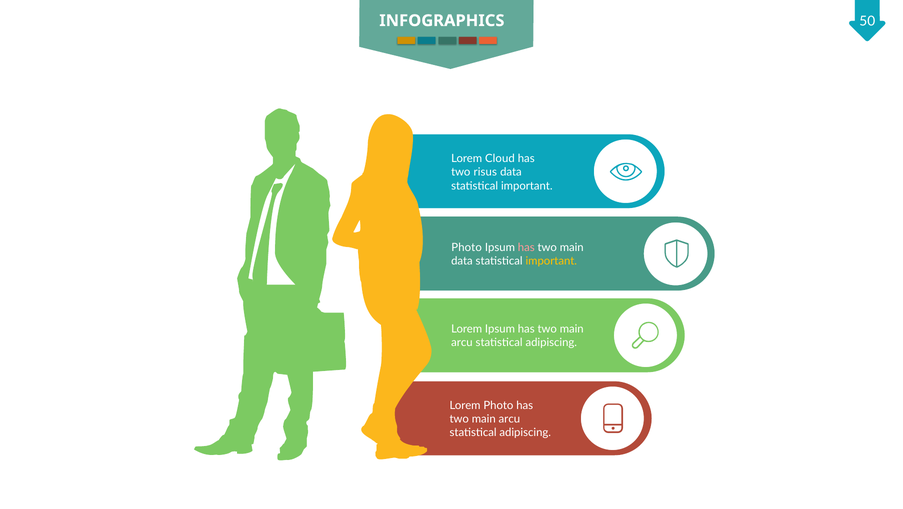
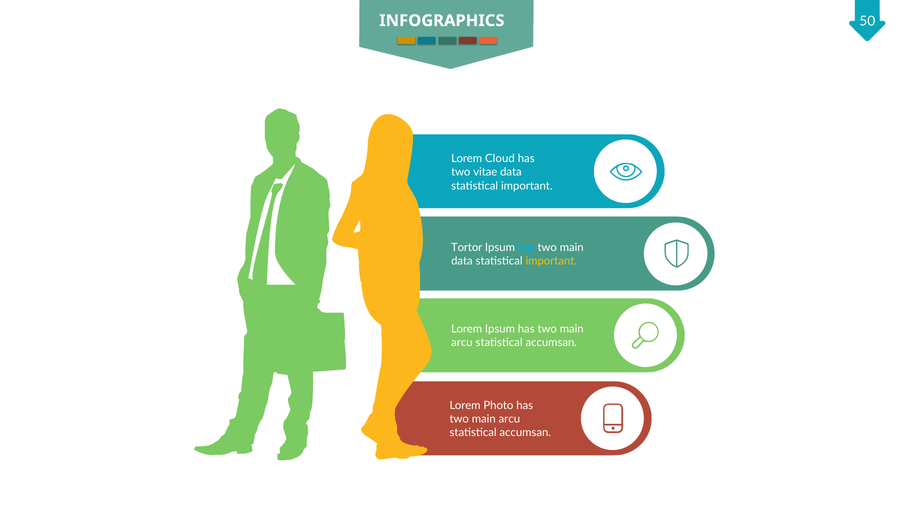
risus: risus -> vitae
Photo at (467, 248): Photo -> Tortor
has at (526, 248) colour: pink -> light blue
adipiscing at (551, 343): adipiscing -> accumsan
adipiscing at (525, 433): adipiscing -> accumsan
